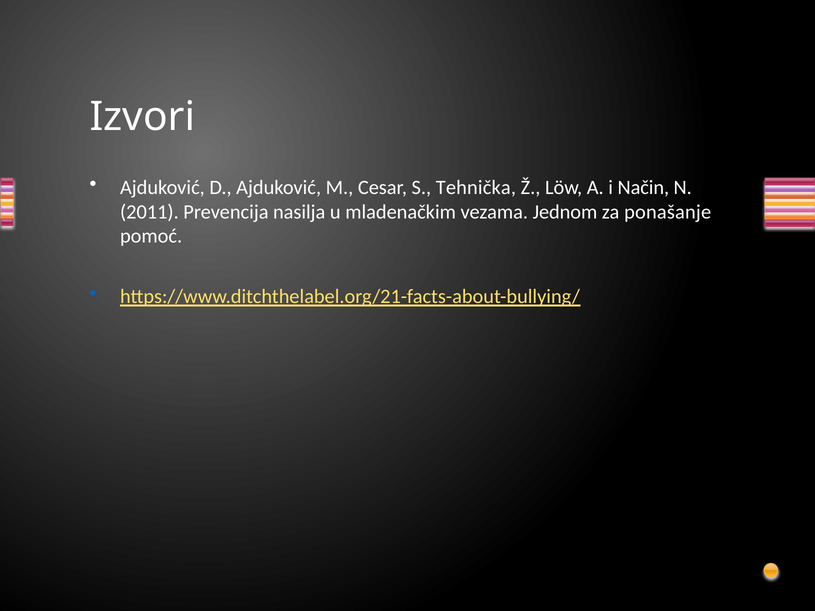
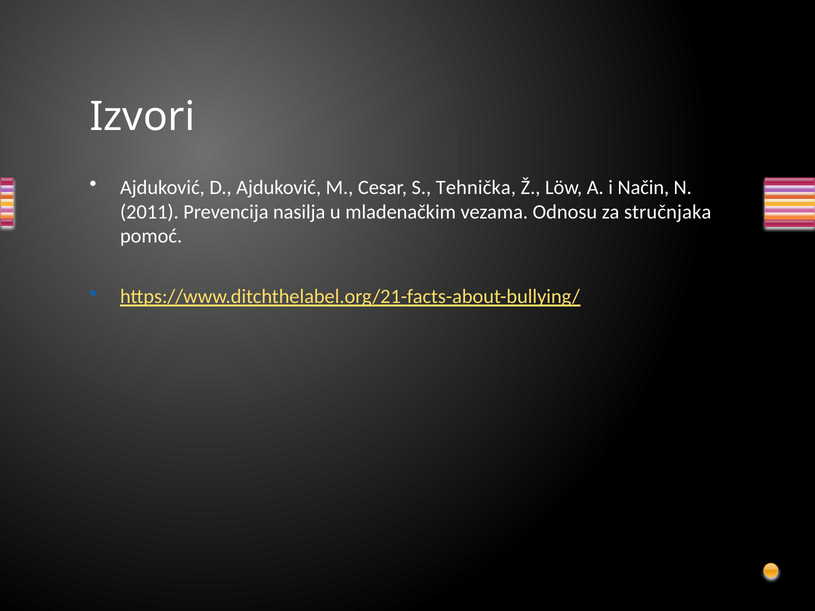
Jednom: Jednom -> Odnosu
ponašanje: ponašanje -> stručnjaka
